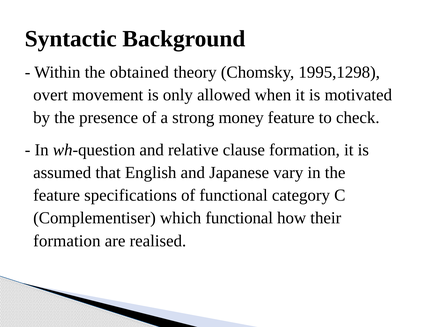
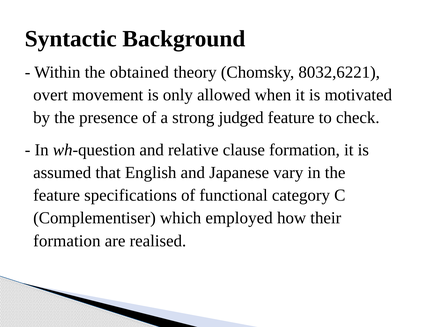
1995,1298: 1995,1298 -> 8032,6221
money: money -> judged
which functional: functional -> employed
